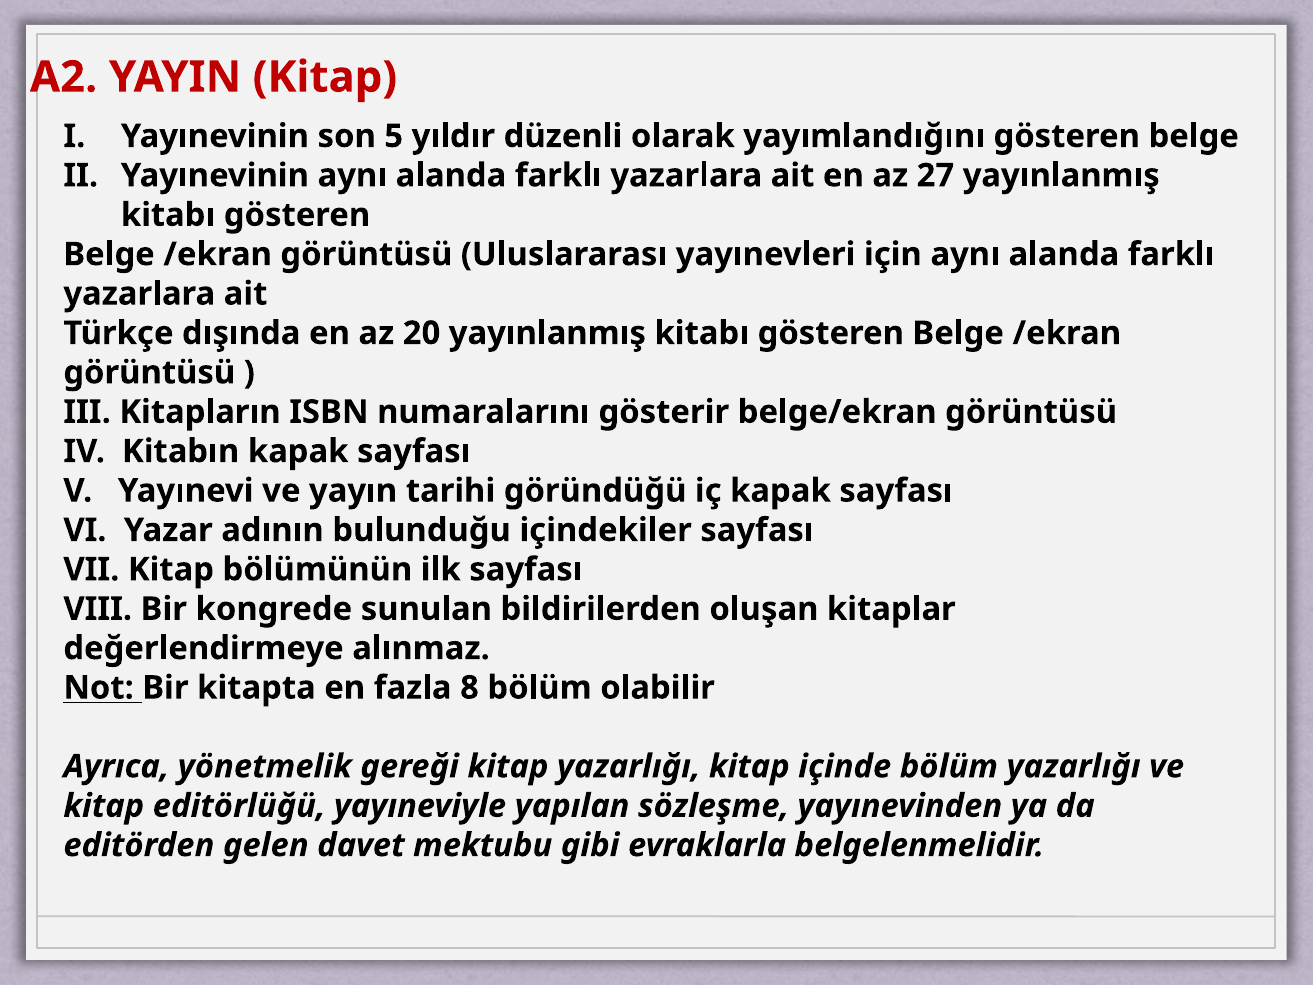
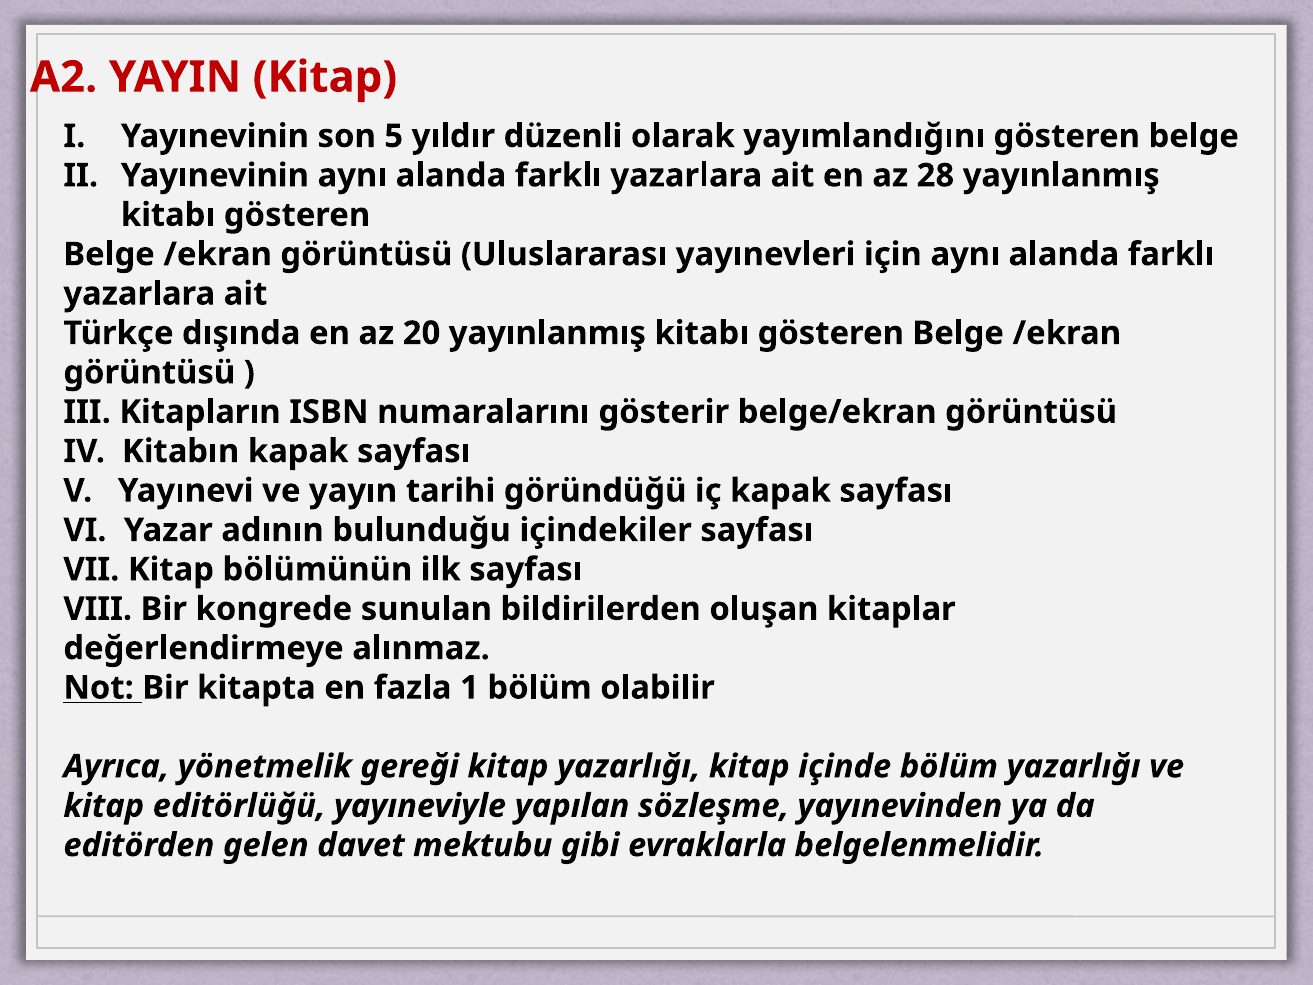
27: 27 -> 28
8: 8 -> 1
